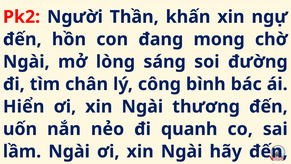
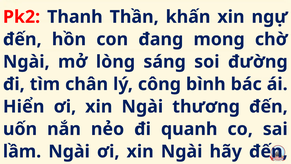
Người: Người -> Thanh
